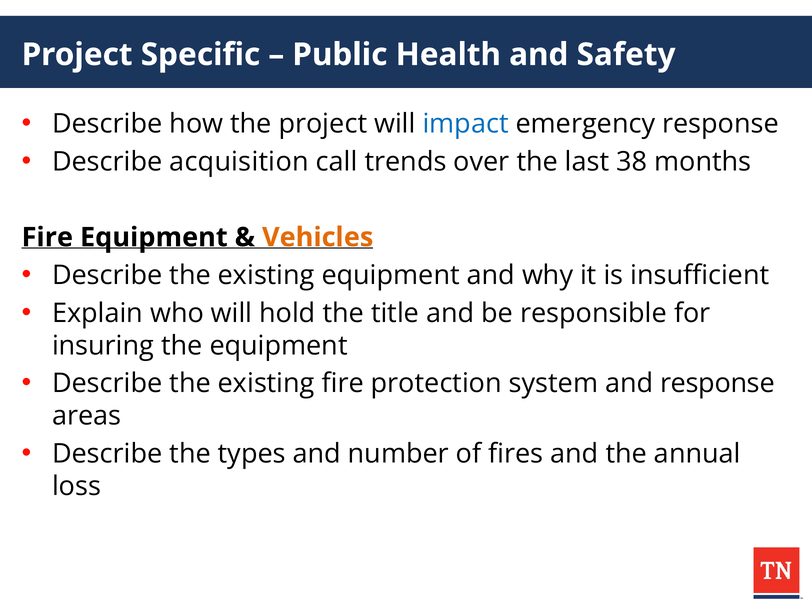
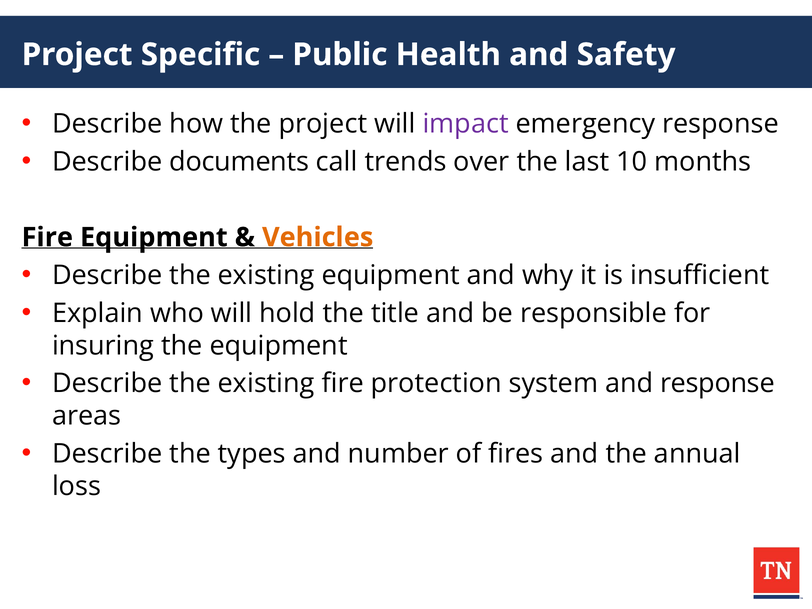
impact colour: blue -> purple
acquisition: acquisition -> documents
38: 38 -> 10
